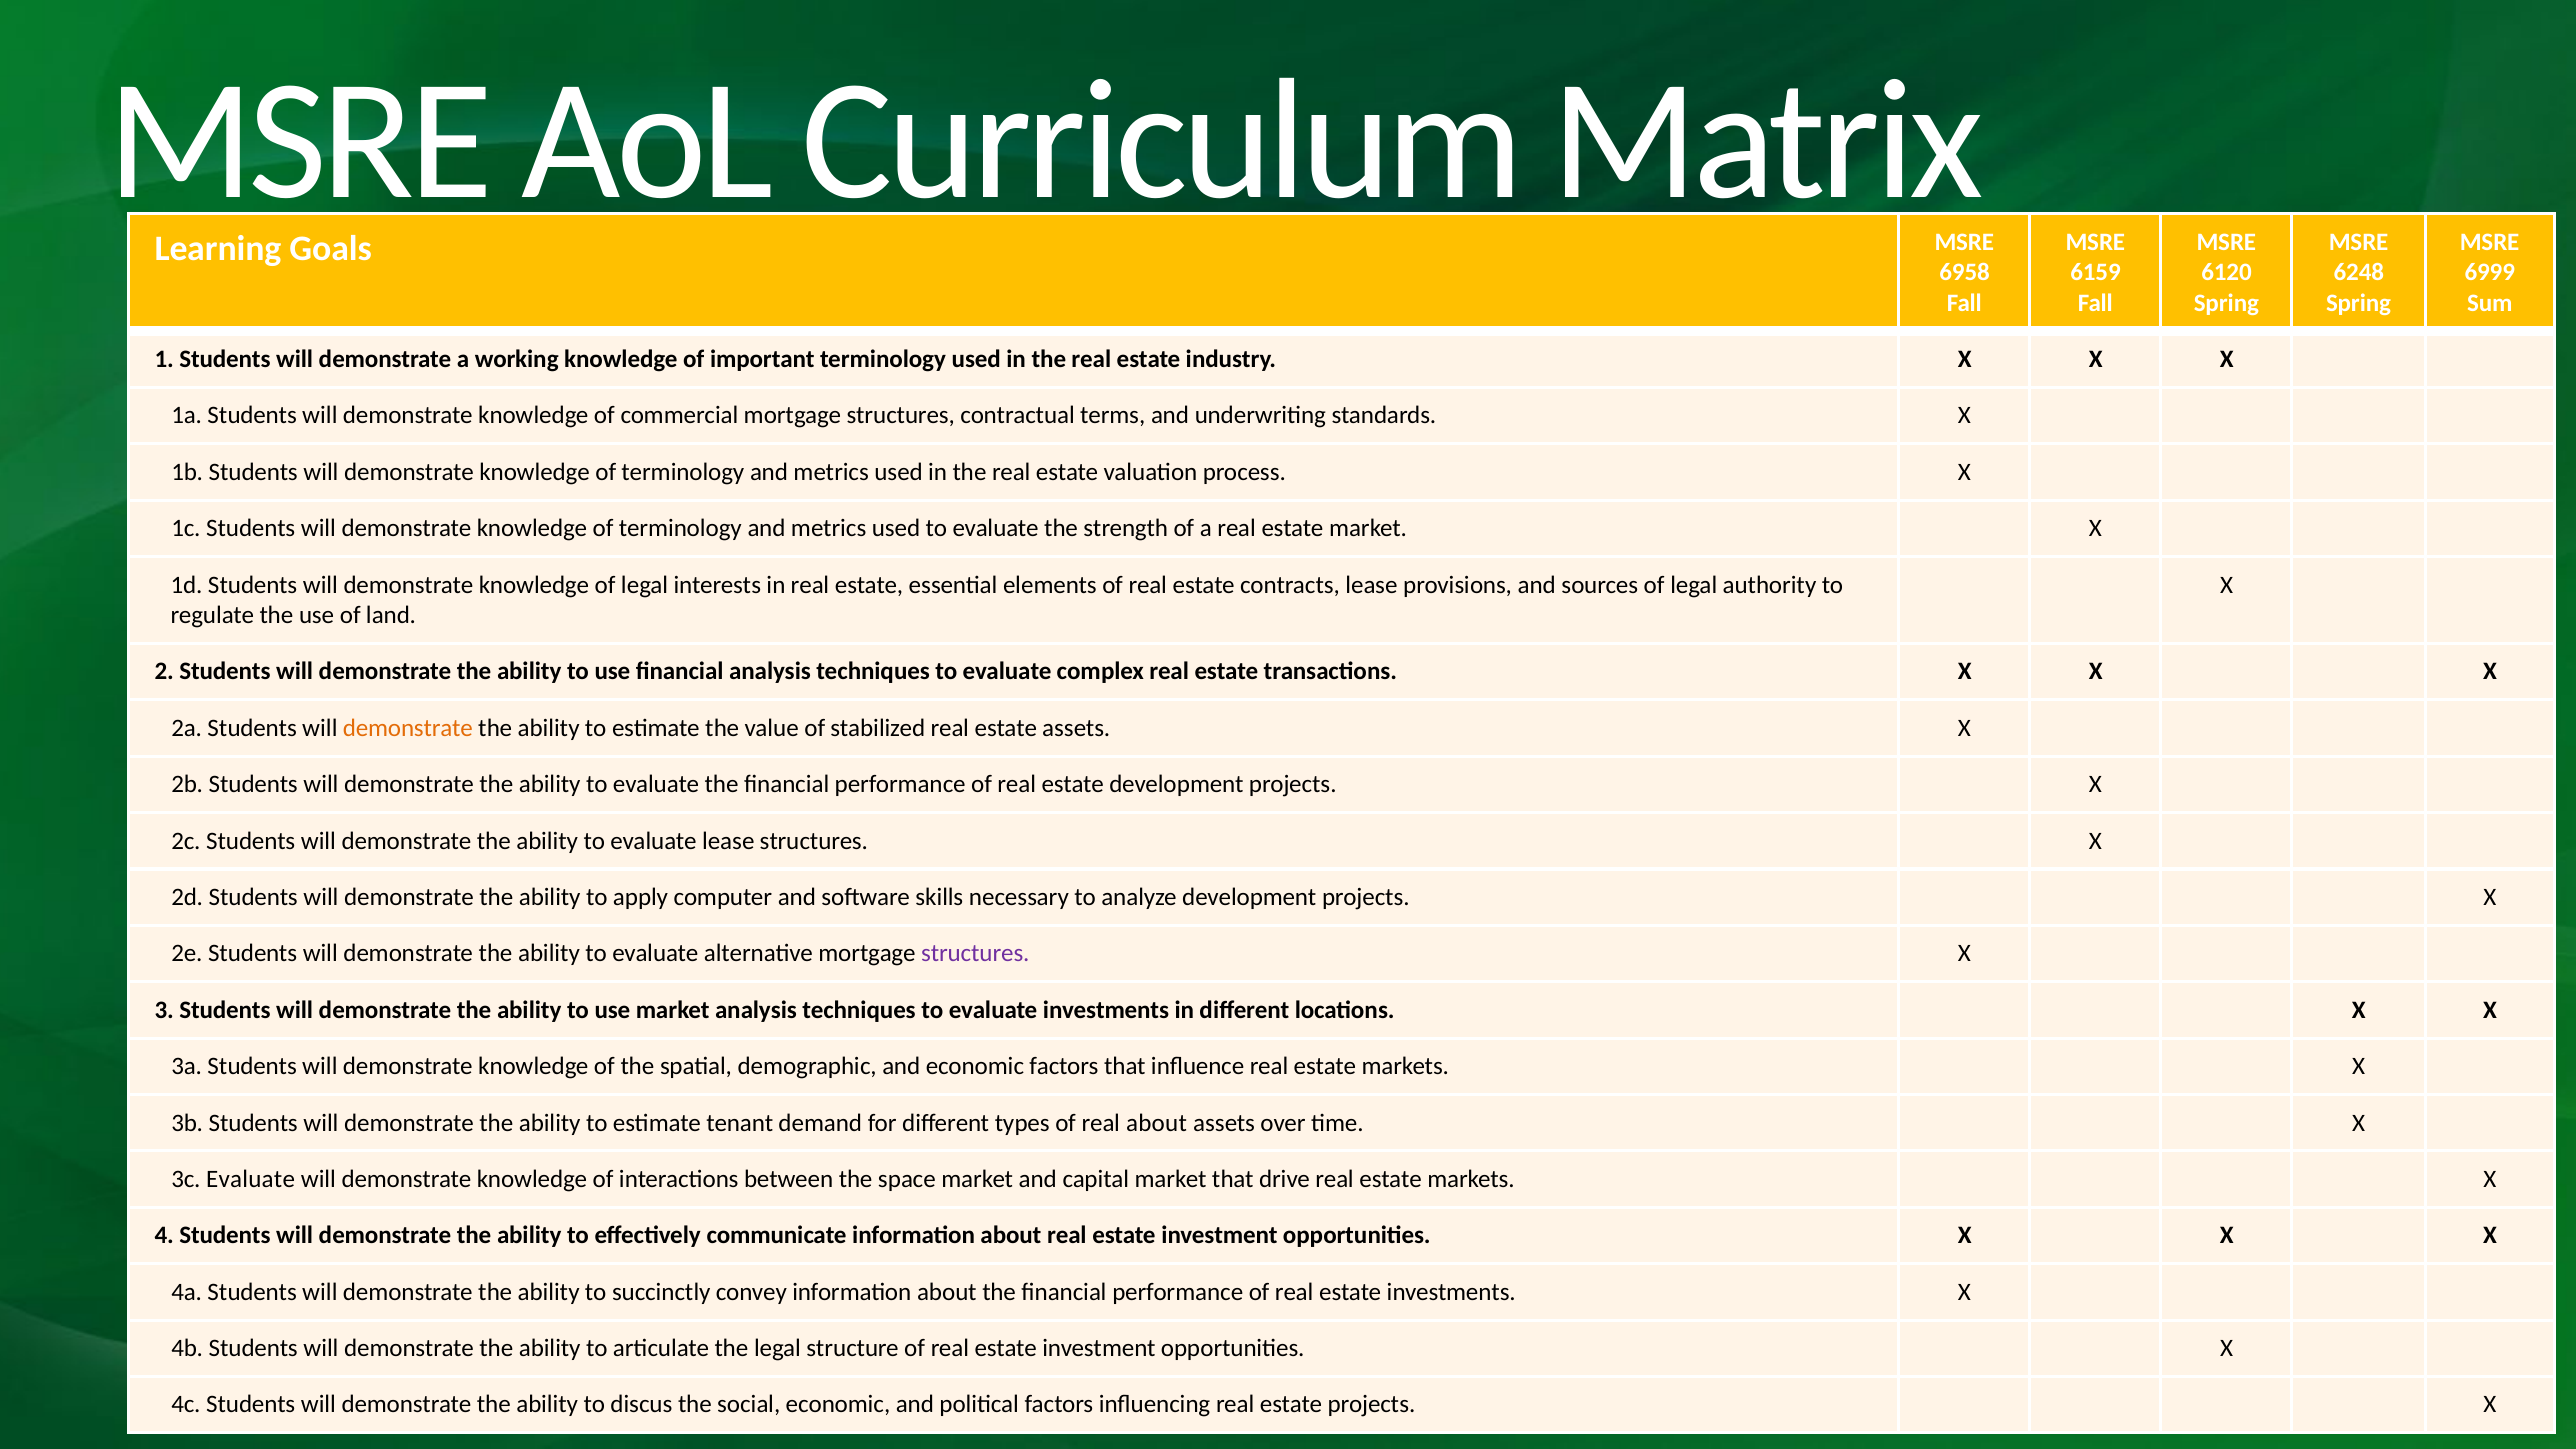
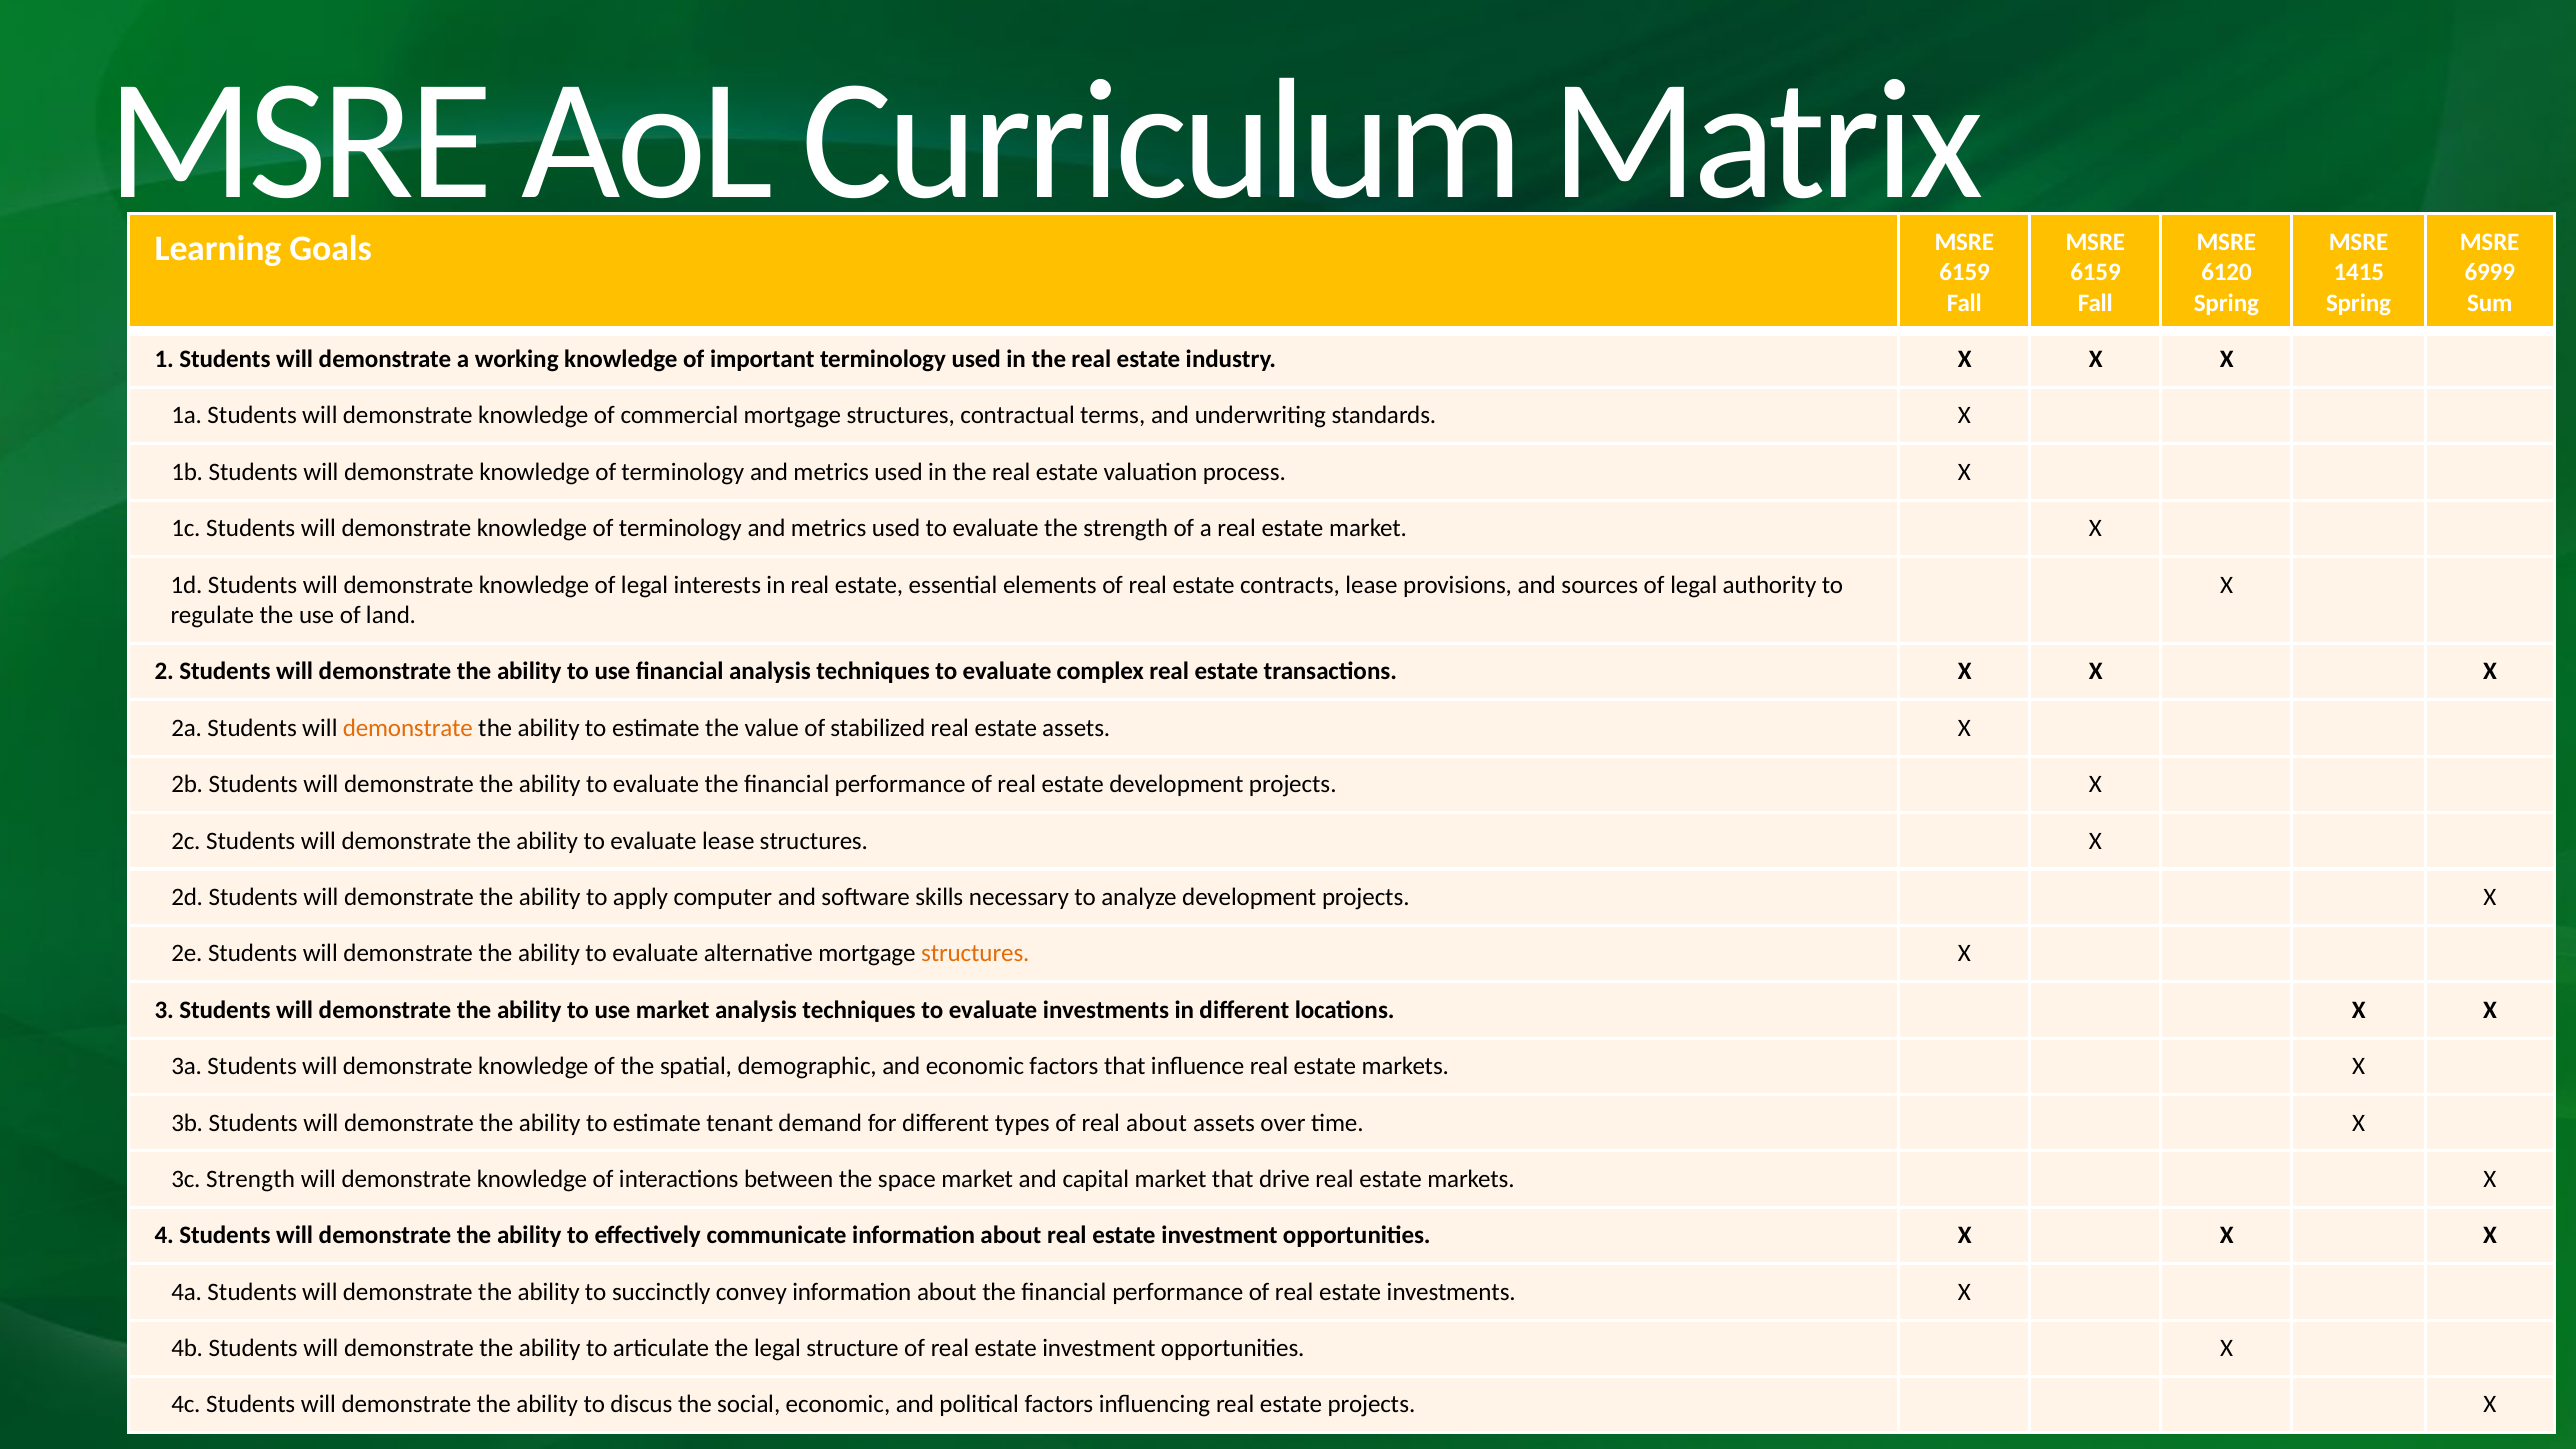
6958 at (1965, 272): 6958 -> 6159
6248: 6248 -> 1415
structures at (975, 954) colour: purple -> orange
3c Evaluate: Evaluate -> Strength
